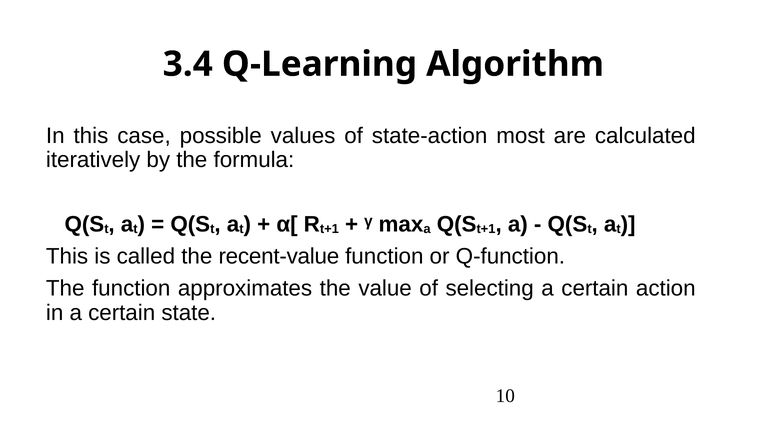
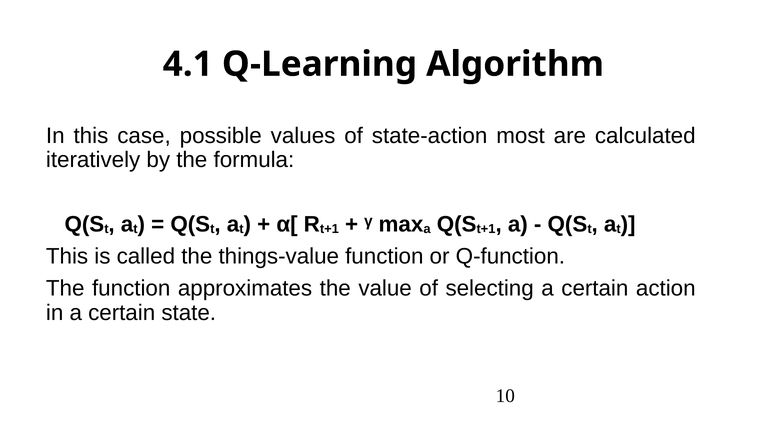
3.4: 3.4 -> 4.1
recent-value: recent-value -> things-value
